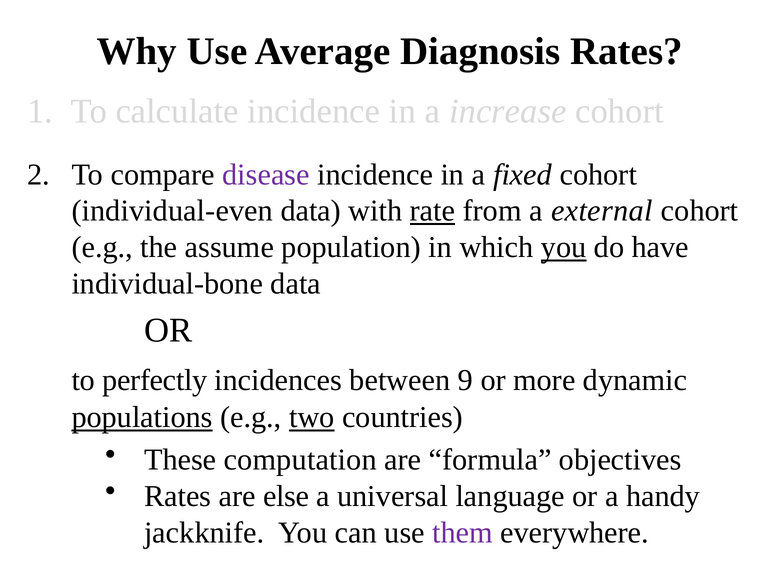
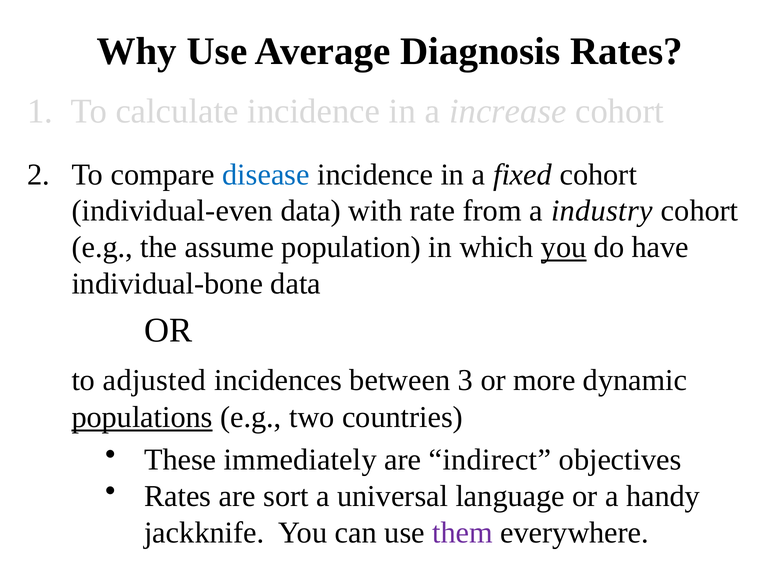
disease colour: purple -> blue
rate underline: present -> none
external: external -> industry
perfectly: perfectly -> adjusted
9: 9 -> 3
two underline: present -> none
computation: computation -> immediately
formula: formula -> indirect
else: else -> sort
